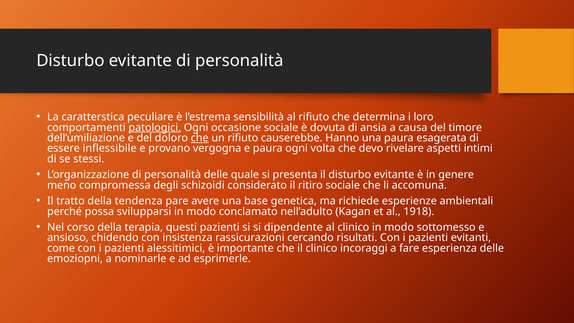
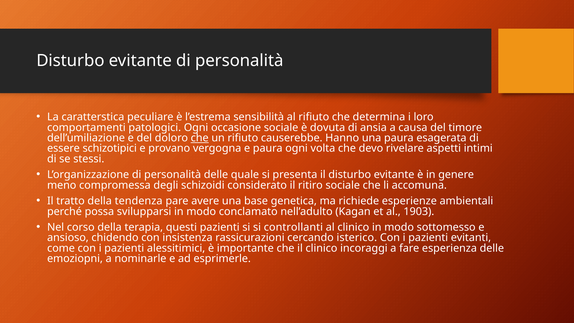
patologici underline: present -> none
inflessibile: inflessibile -> schizotipici
1918: 1918 -> 1903
dipendente: dipendente -> controllanti
risultati: risultati -> isterico
